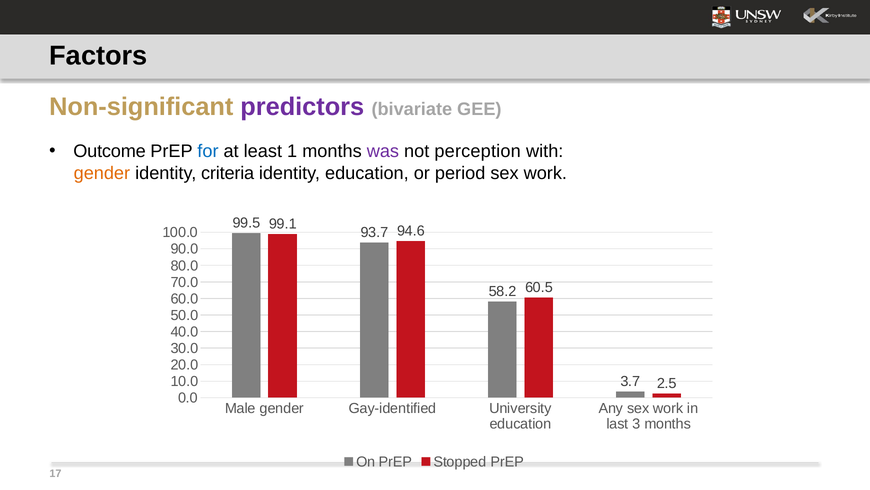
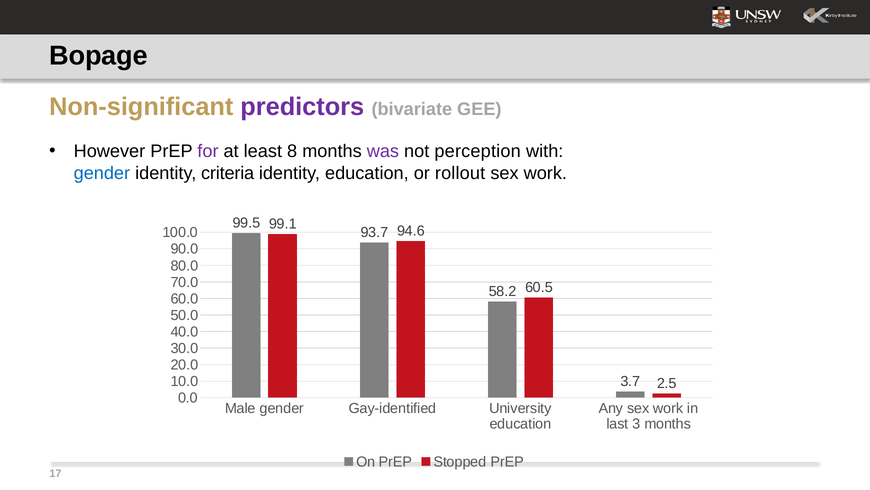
Factors: Factors -> Bopage
Outcome: Outcome -> However
for colour: blue -> purple
1: 1 -> 8
gender at (102, 173) colour: orange -> blue
period: period -> rollout
